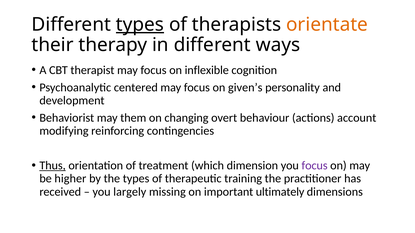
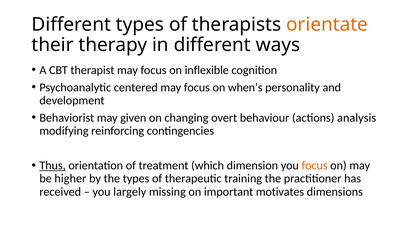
types at (140, 25) underline: present -> none
given’s: given’s -> when’s
them: them -> given
account: account -> analysis
focus at (315, 166) colour: purple -> orange
ultimately: ultimately -> motivates
